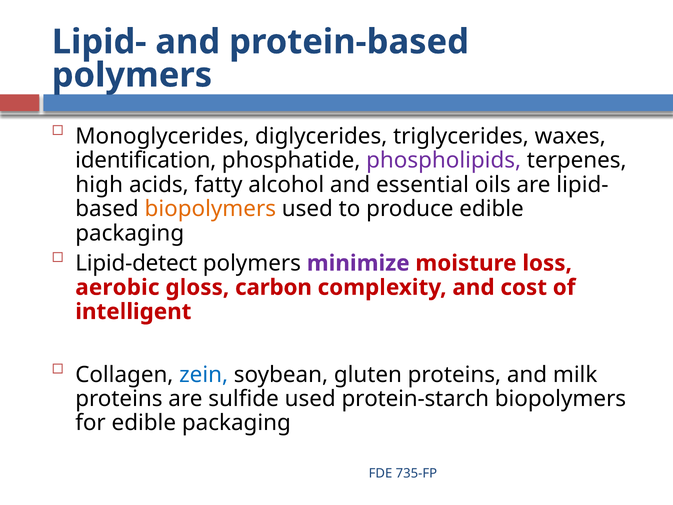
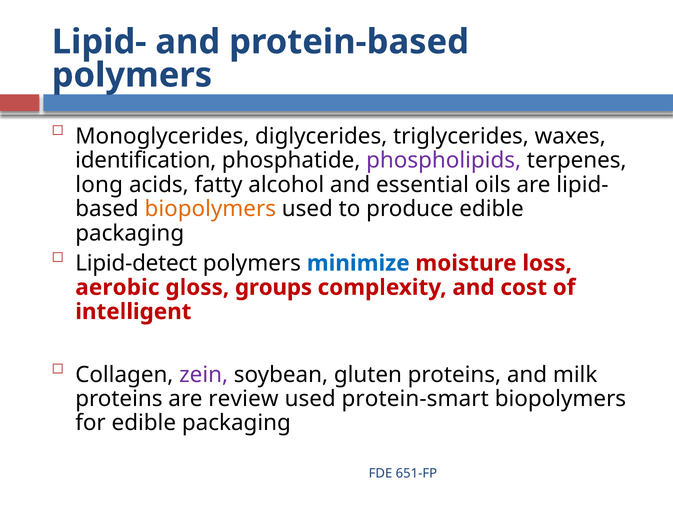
high: high -> long
minimize colour: purple -> blue
carbon: carbon -> groups
zein colour: blue -> purple
sulfide: sulfide -> review
protein-starch: protein-starch -> protein-smart
735-FP: 735-FP -> 651-FP
